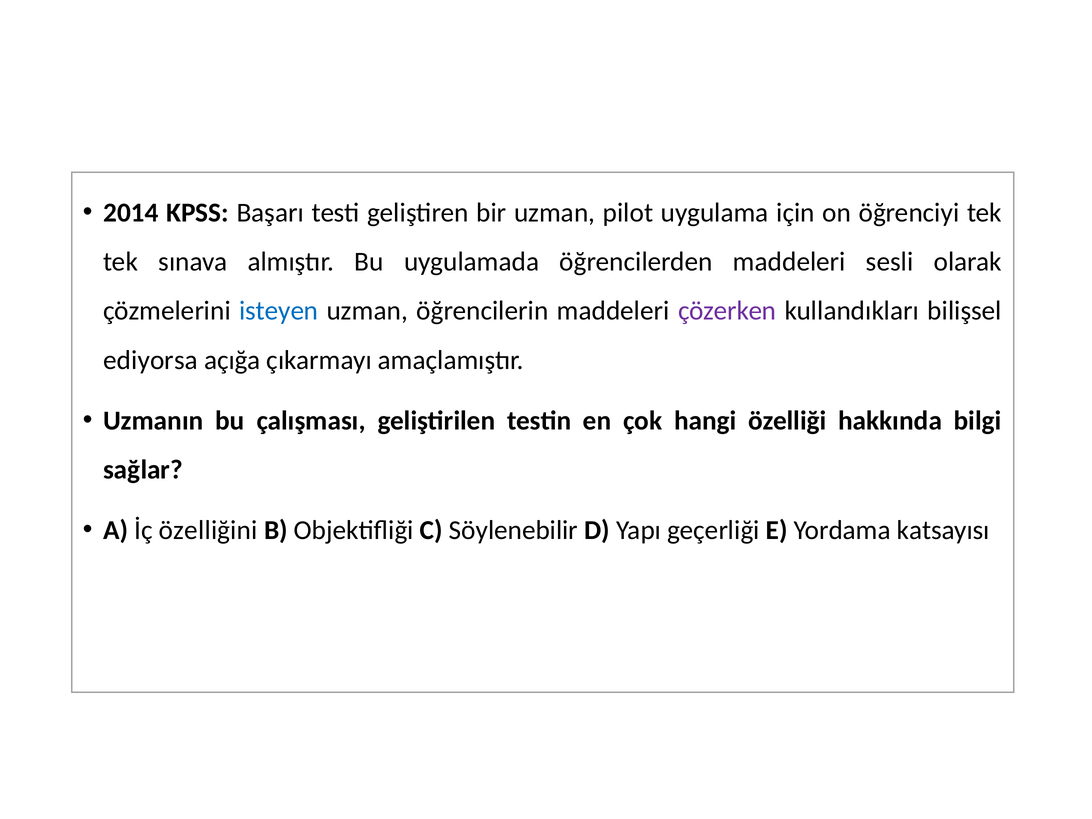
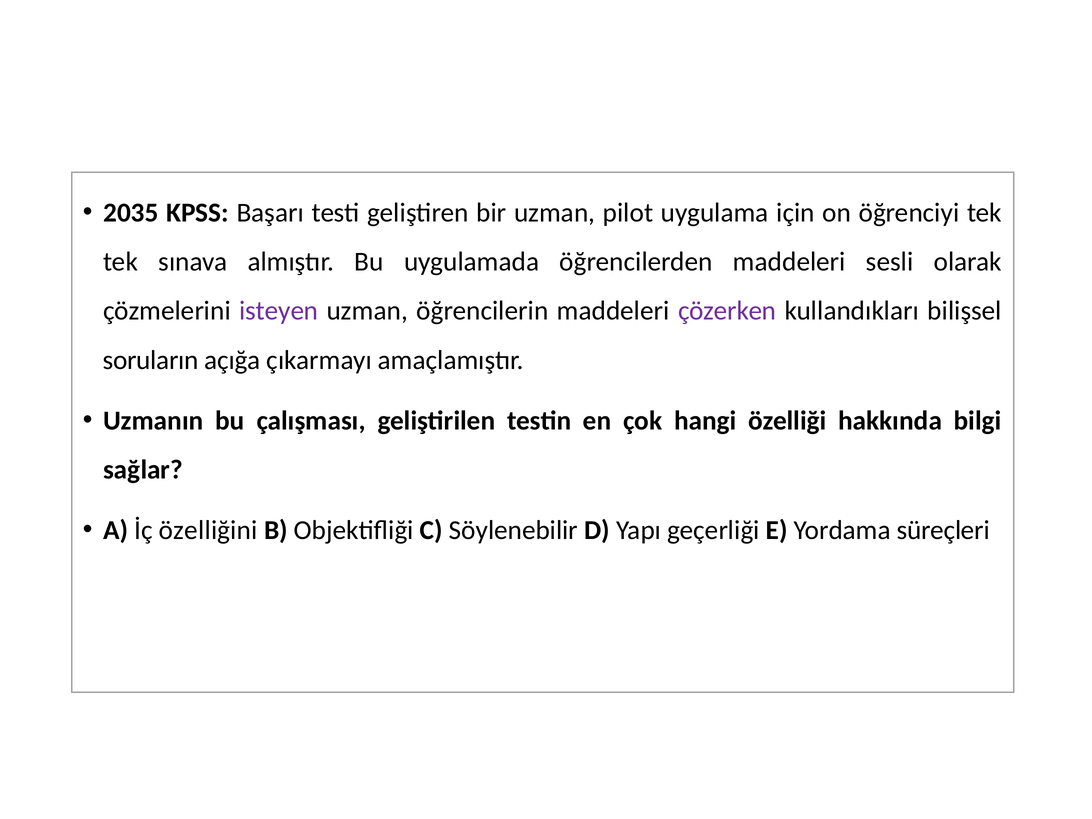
2014: 2014 -> 2035
isteyen colour: blue -> purple
ediyorsa: ediyorsa -> soruların
katsayısı: katsayısı -> süreçleri
